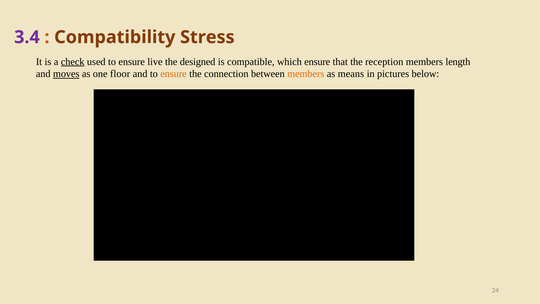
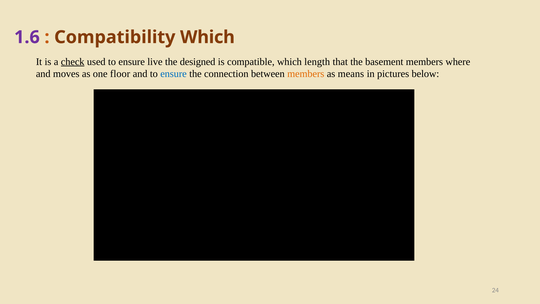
3.4: 3.4 -> 1.6
Compatibility Stress: Stress -> Which
which ensure: ensure -> length
reception: reception -> basement
length: length -> where
moves underline: present -> none
ensure at (174, 74) colour: orange -> blue
